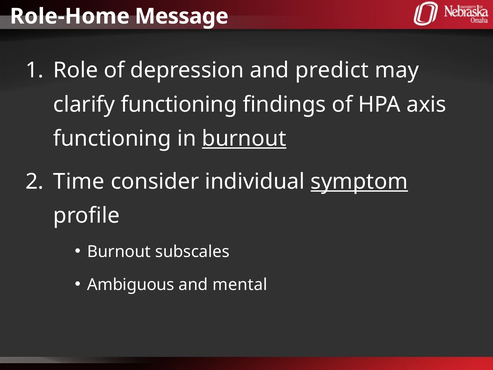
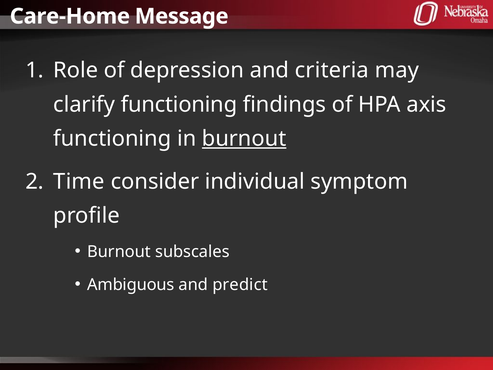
Role-Home: Role-Home -> Care-Home
predict: predict -> criteria
symptom underline: present -> none
mental: mental -> predict
